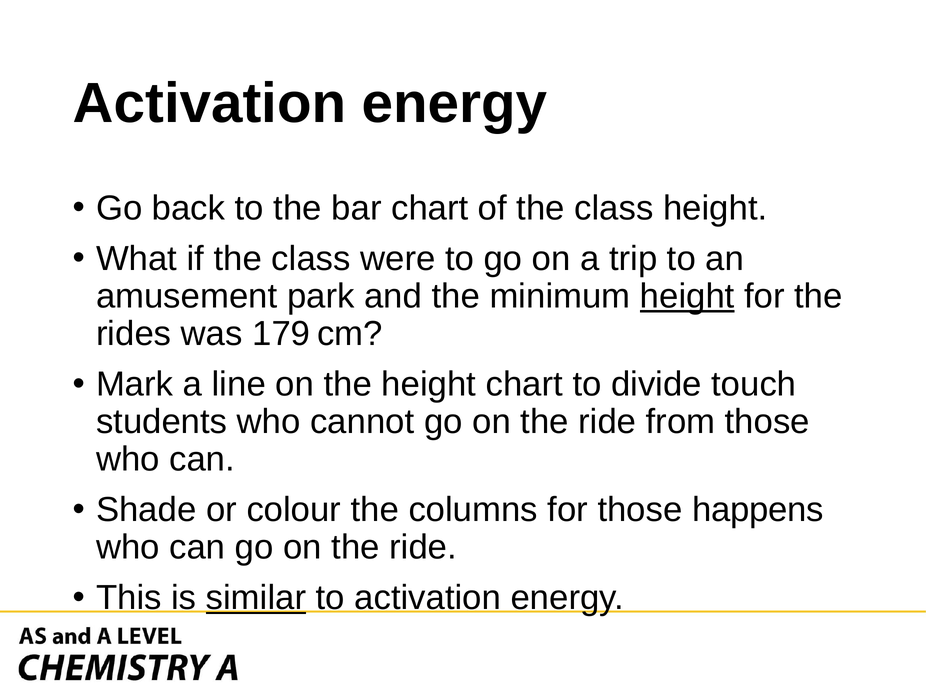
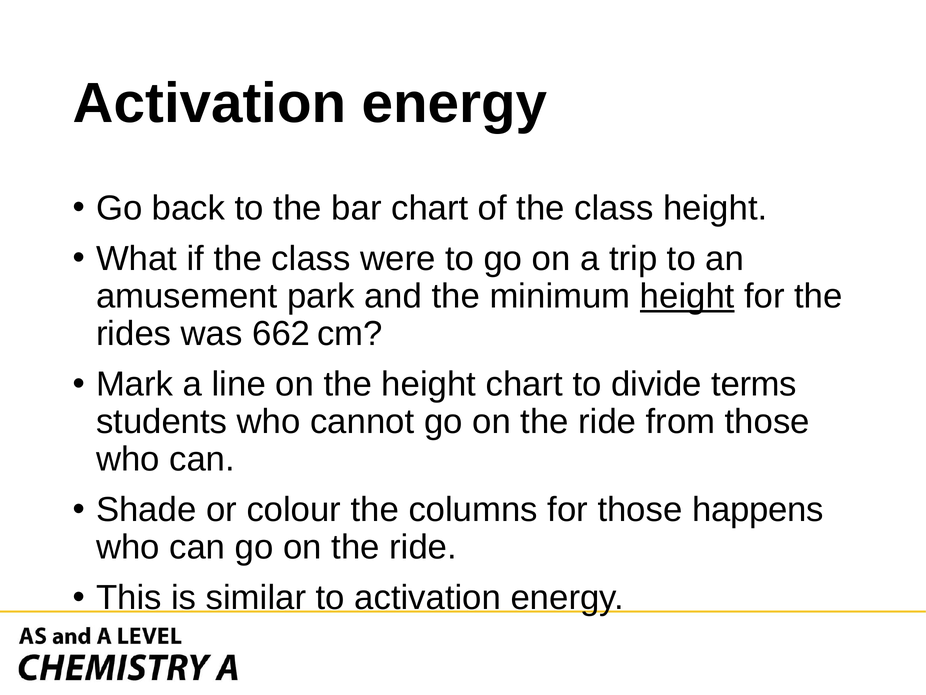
179: 179 -> 662
touch: touch -> terms
similar underline: present -> none
